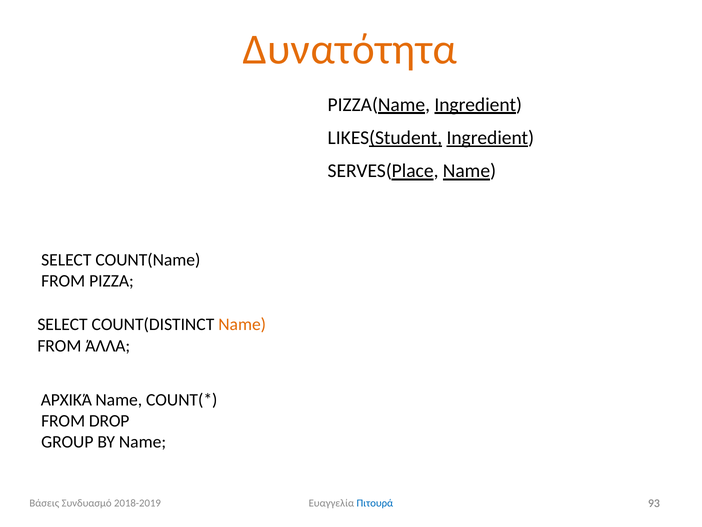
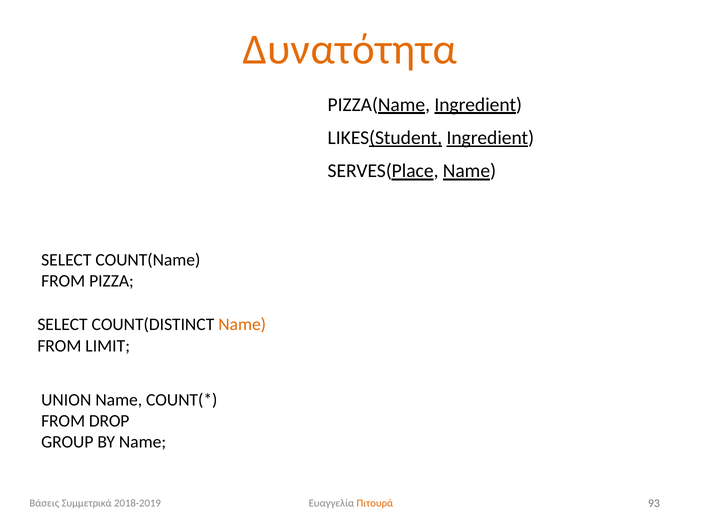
ΆΛΛΑ: ΆΛΛΑ -> LIMIT
ΑΡΧΙΚΆ: ΑΡΧΙΚΆ -> UNION
Συνδυασμό: Συνδυασμό -> Συμμετρικά
Πιτουρά colour: blue -> orange
